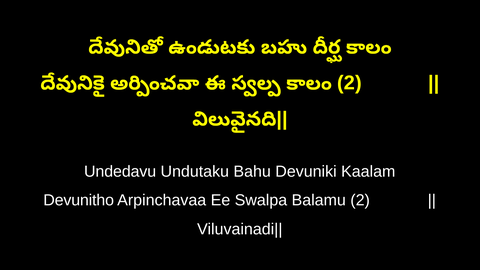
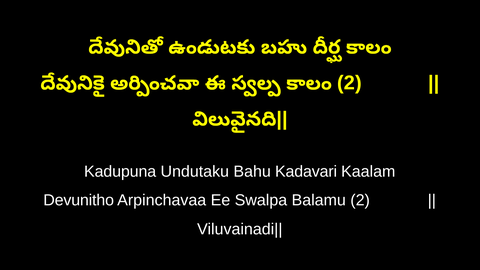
Undedavu: Undedavu -> Kadupuna
Devuniki: Devuniki -> Kadavari
